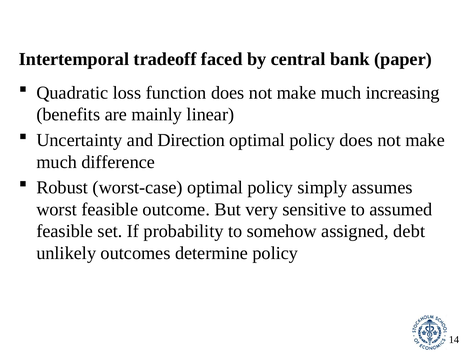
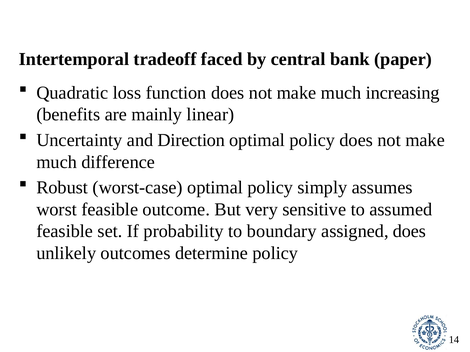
somehow: somehow -> boundary
assigned debt: debt -> does
